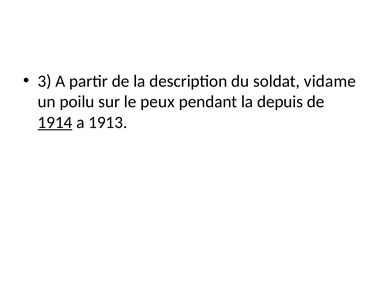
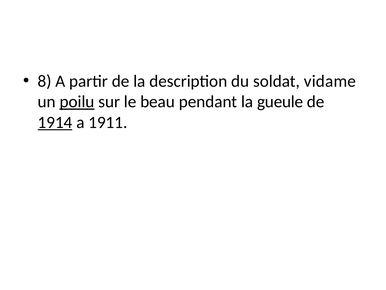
3: 3 -> 8
poilu underline: none -> present
peux: peux -> beau
depuis: depuis -> gueule
1913: 1913 -> 1911
